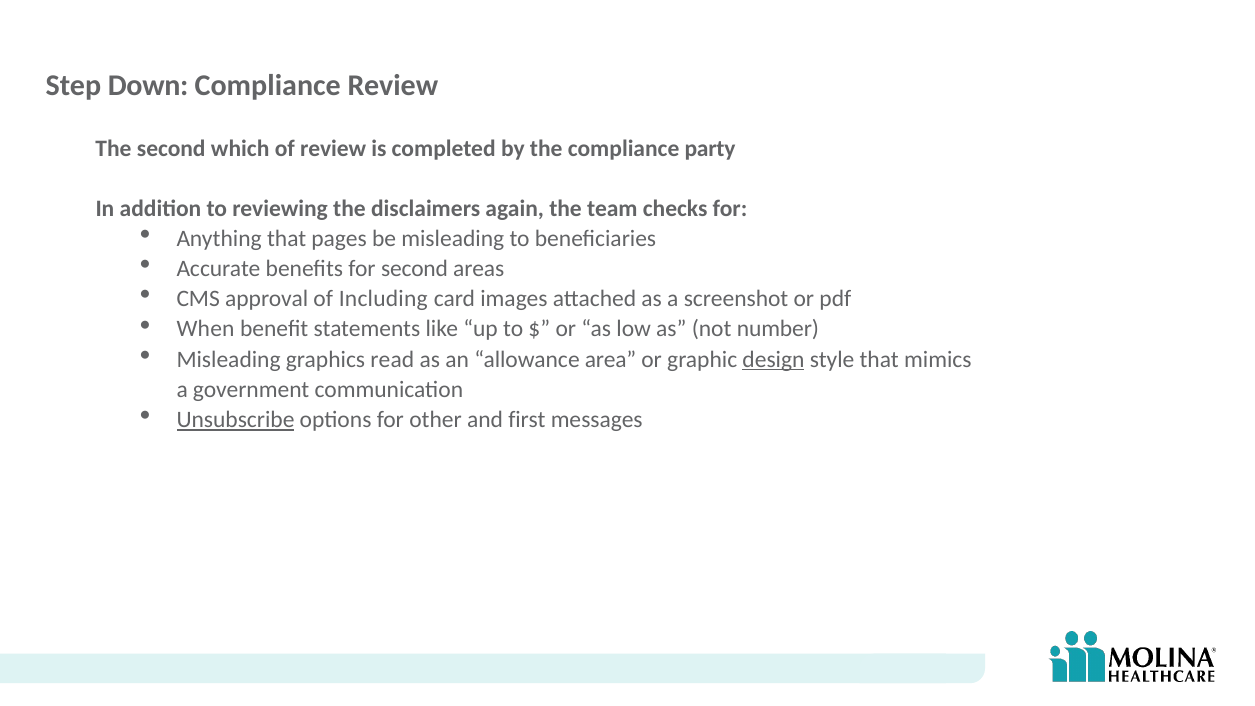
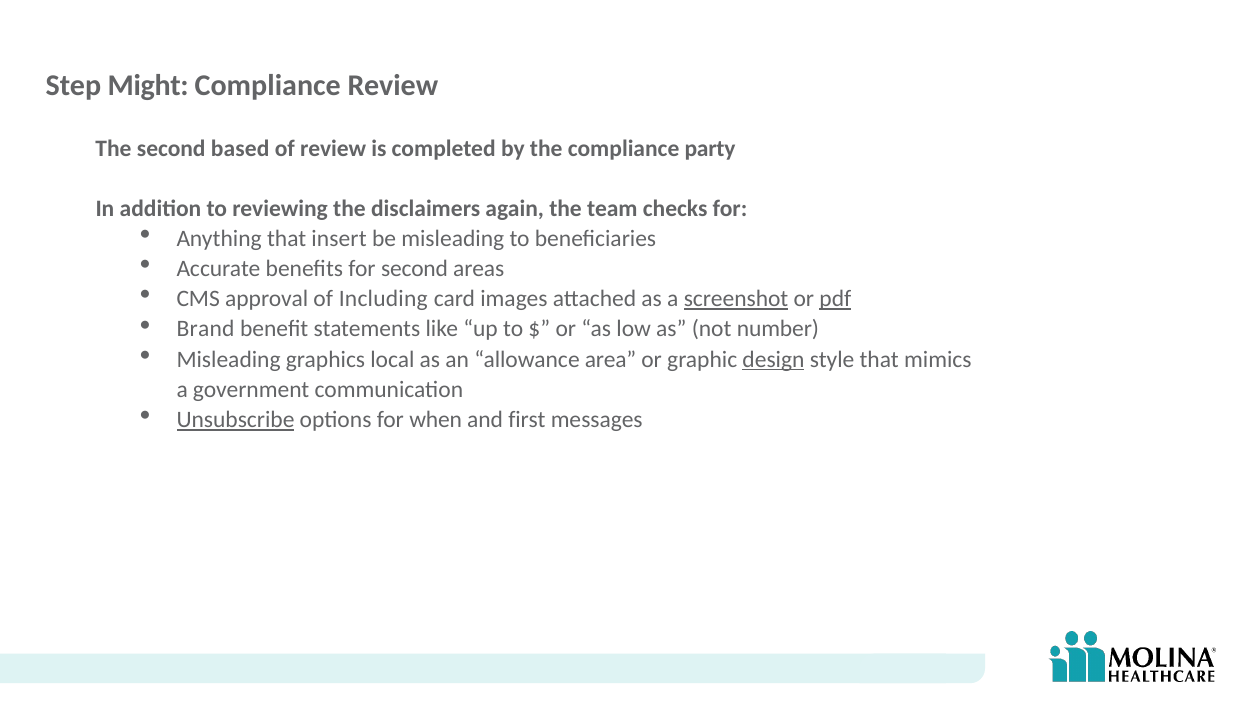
Down: Down -> Might
which: which -> based
pages: pages -> insert
screenshot underline: none -> present
pdf underline: none -> present
When: When -> Brand
read: read -> local
other: other -> when
